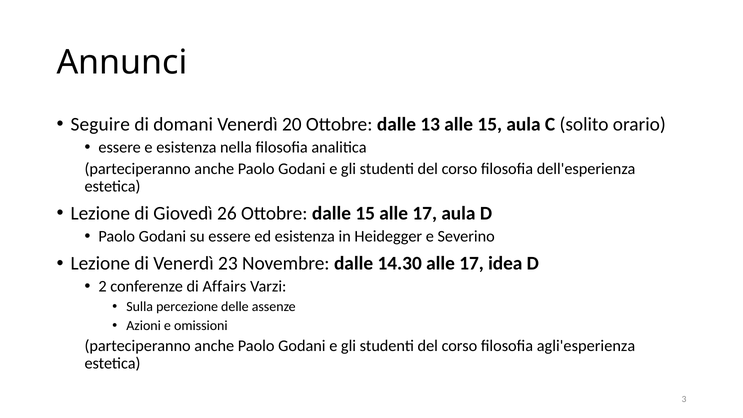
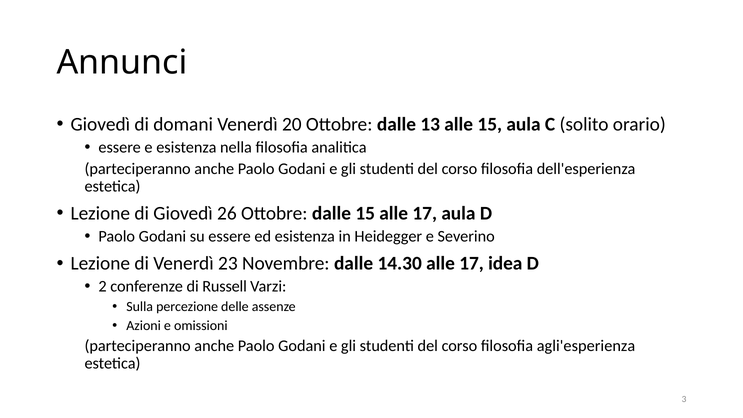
Seguire at (100, 124): Seguire -> Giovedì
Affairs: Affairs -> Russell
